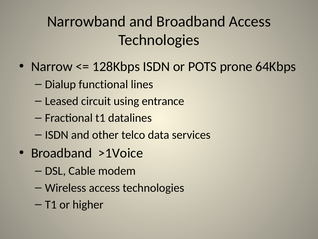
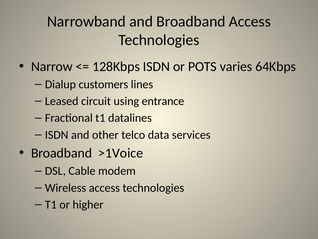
prone: prone -> varies
functional: functional -> customers
